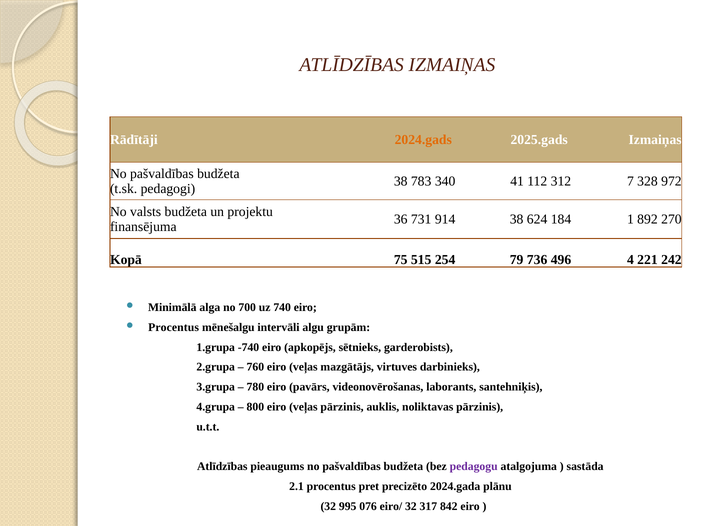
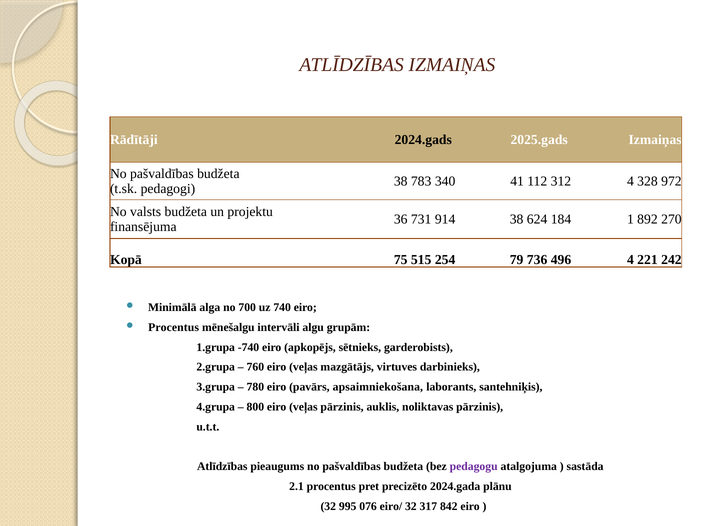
2024.gads colour: orange -> black
312 7: 7 -> 4
videonovērošanas: videonovērošanas -> apsaimniekošana
